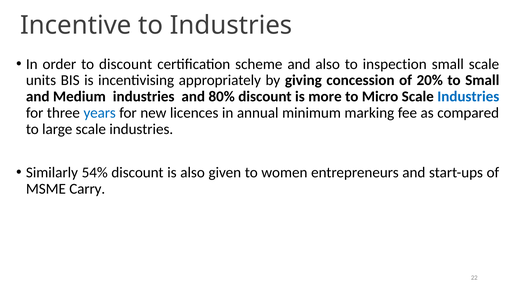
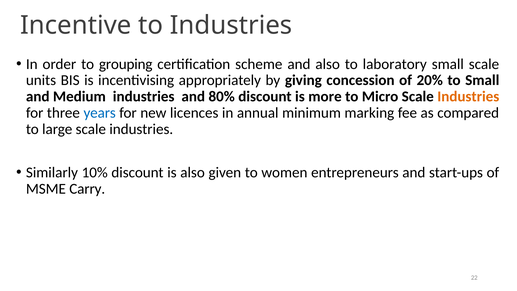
to discount: discount -> grouping
inspection: inspection -> laboratory
Industries at (468, 97) colour: blue -> orange
54%: 54% -> 10%
